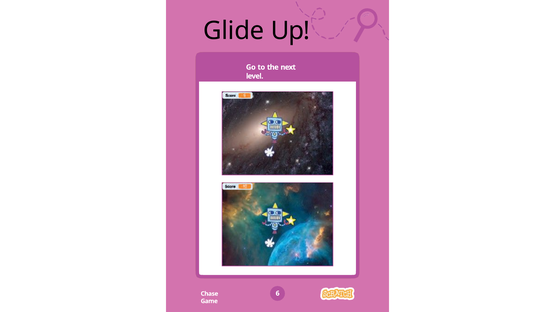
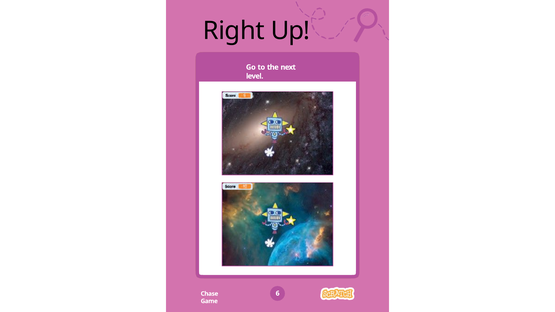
Glide: Glide -> Right
